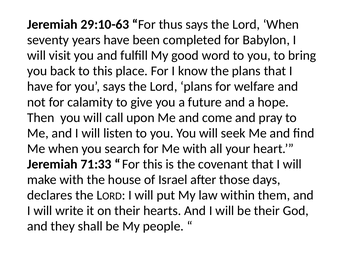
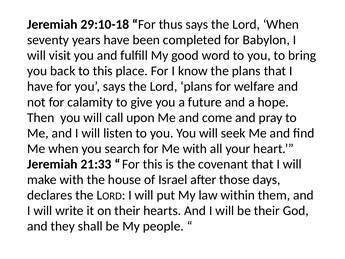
29:10-63: 29:10-63 -> 29:10-18
71:33: 71:33 -> 21:33
